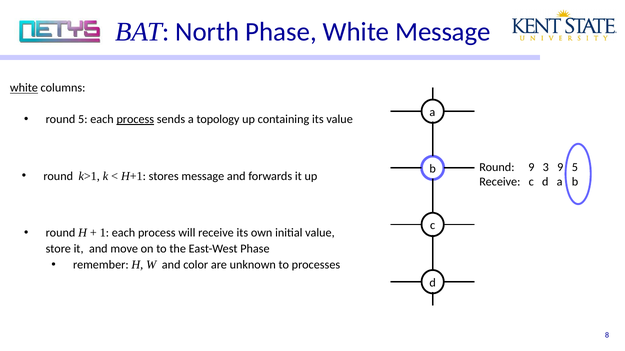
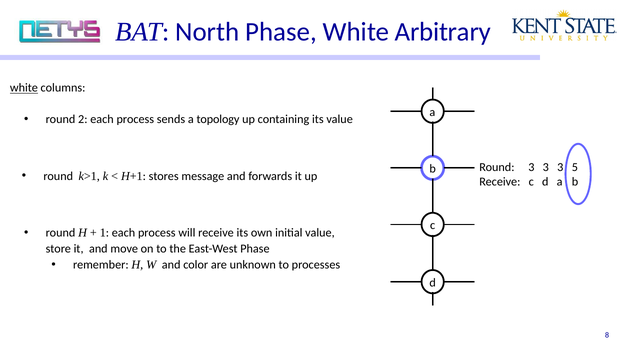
White Message: Message -> Arbitrary
round 5: 5 -> 2
process at (135, 119) underline: present -> none
Round 9: 9 -> 3
9 at (560, 168): 9 -> 3
